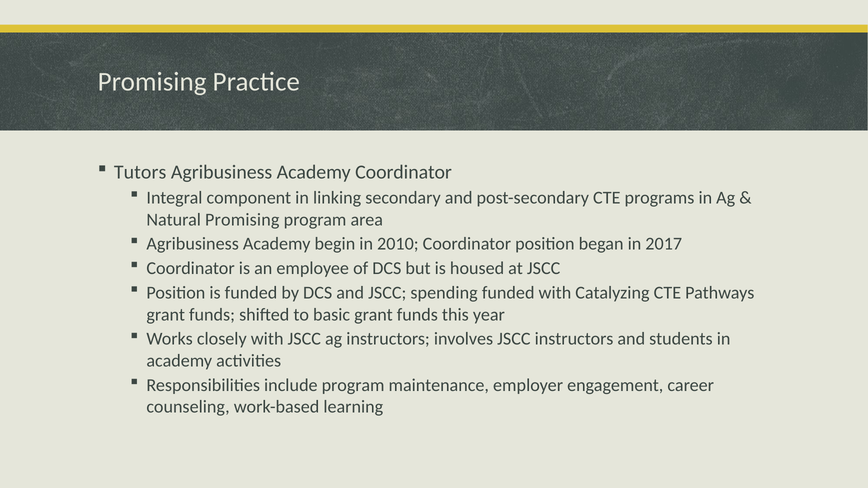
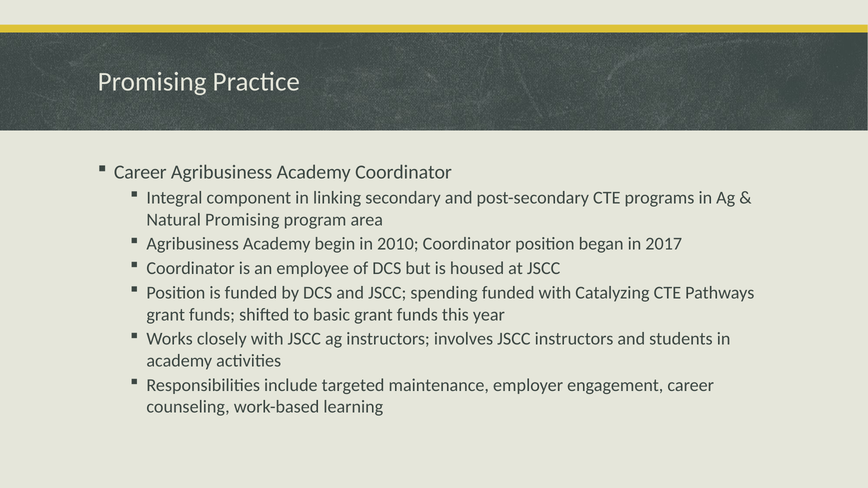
Tutors at (140, 173): Tutors -> Career
include program: program -> targeted
